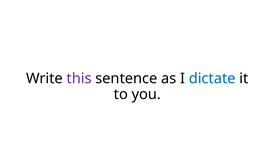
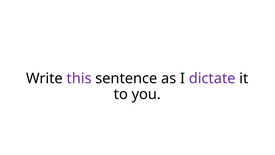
dictate colour: blue -> purple
